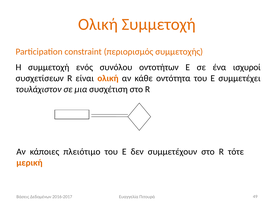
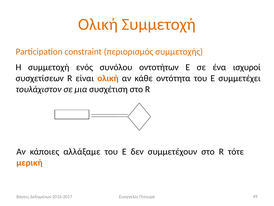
πλειότιμο: πλειότιμο -> αλλάξαμε
